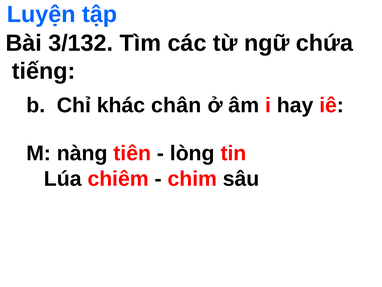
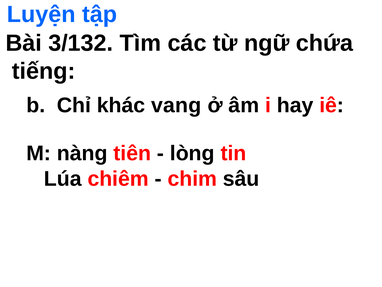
chân: chân -> vang
